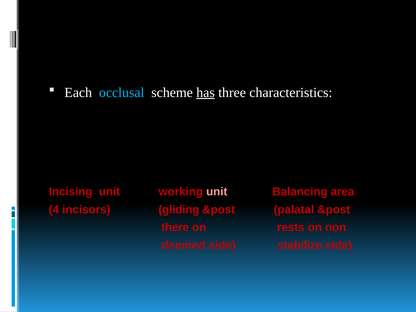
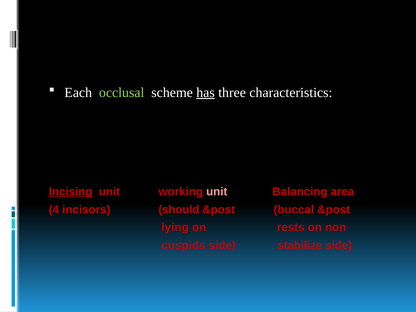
occlusal colour: light blue -> light green
Incising underline: none -> present
gliding: gliding -> should
palatal: palatal -> buccal
there: there -> lying
deemed: deemed -> cuspids
